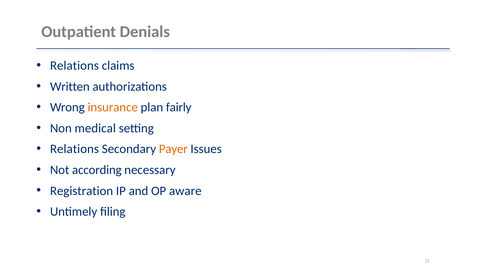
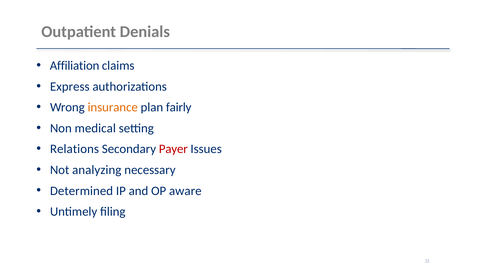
Relations at (74, 66): Relations -> Affiliation
Written: Written -> Express
Payer colour: orange -> red
according: according -> analyzing
Registration: Registration -> Determined
